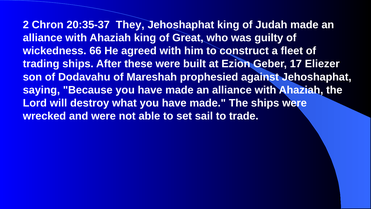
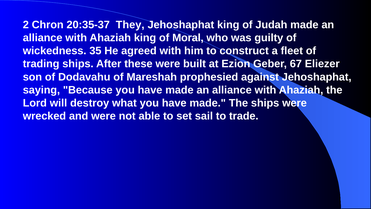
Great: Great -> Moral
66: 66 -> 35
17: 17 -> 67
